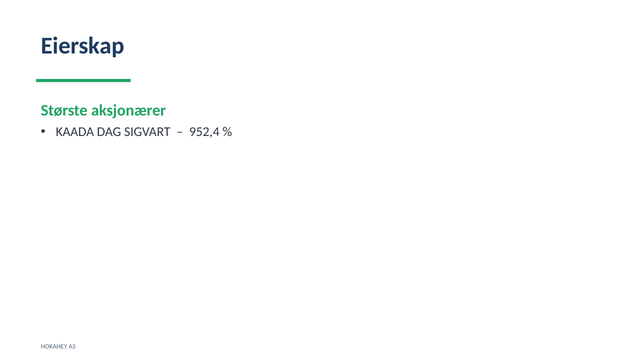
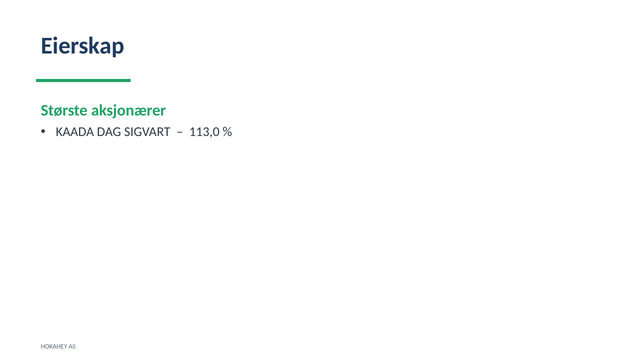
952,4: 952,4 -> 113,0
